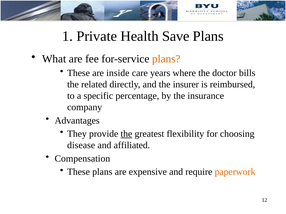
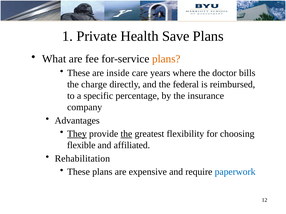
related: related -> charge
insurer: insurer -> federal
They underline: none -> present
disease: disease -> flexible
Compensation: Compensation -> Rehabilitation
paperwork colour: orange -> blue
